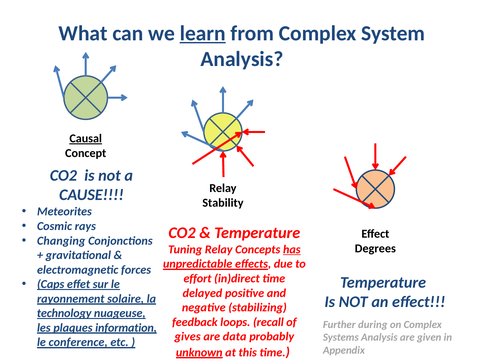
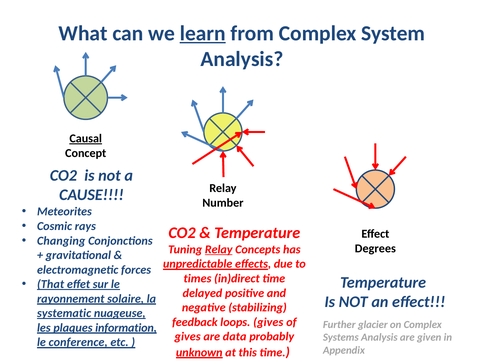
Stability: Stability -> Number
Relay at (219, 249) underline: none -> present
has underline: present -> none
effort: effort -> times
Caps: Caps -> That
technology: technology -> systematic
loops recall: recall -> gives
during: during -> glacier
